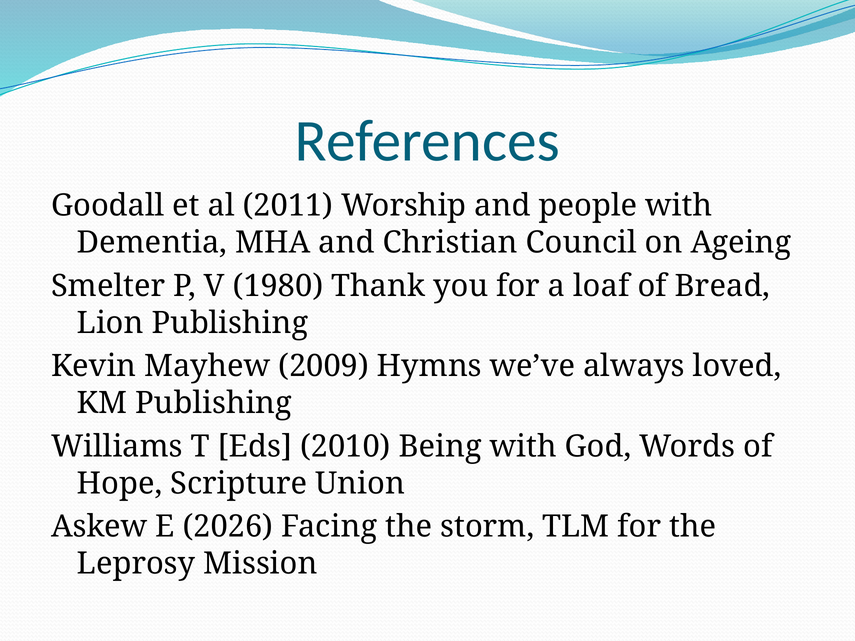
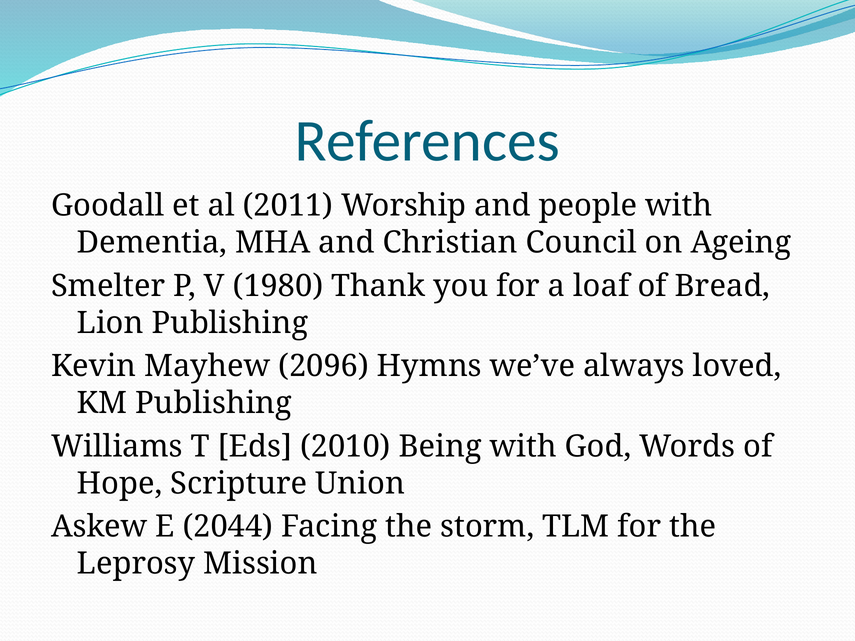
2009: 2009 -> 2096
2026: 2026 -> 2044
